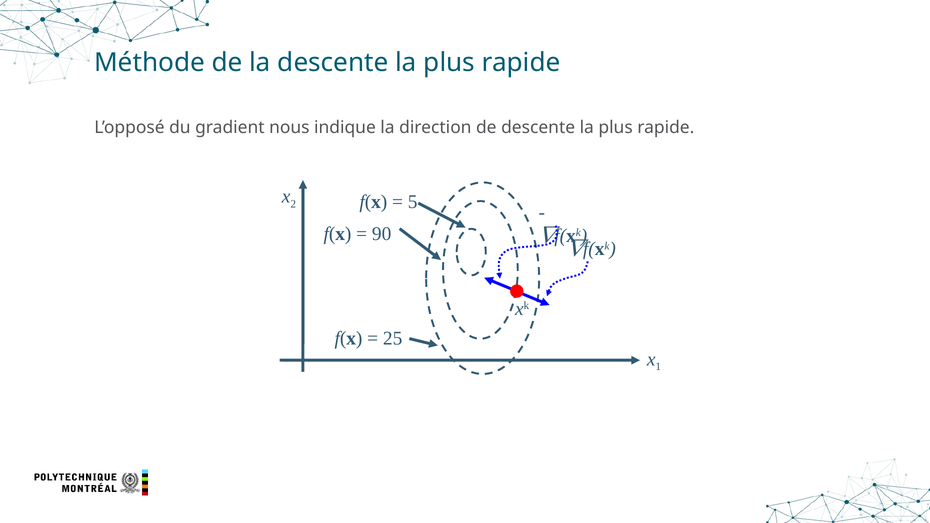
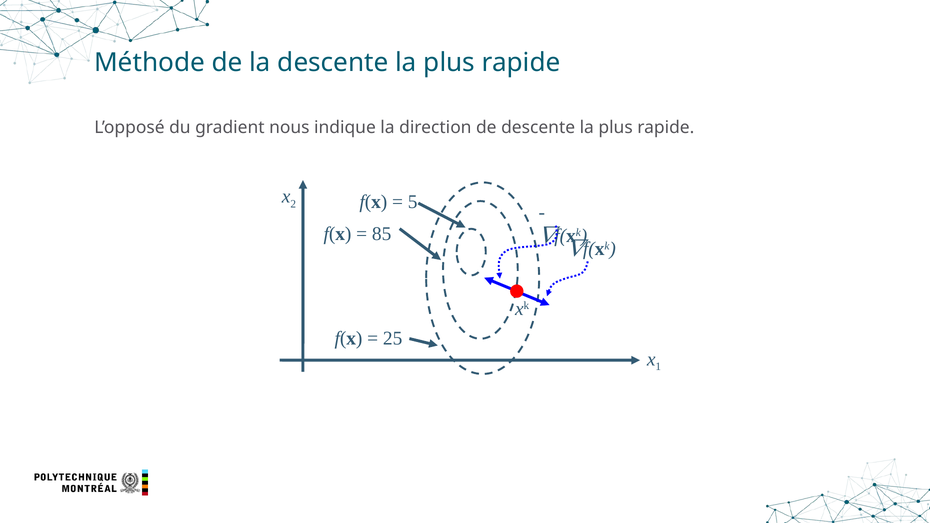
90: 90 -> 85
